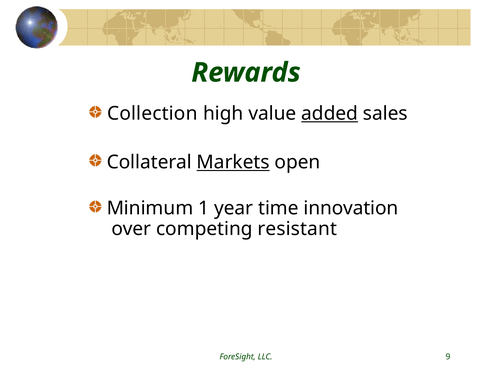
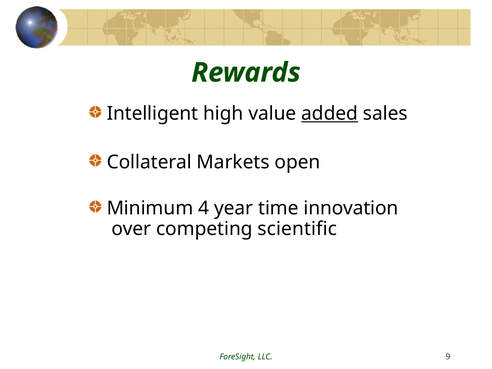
Collection: Collection -> Intelligent
Markets underline: present -> none
1: 1 -> 4
resistant: resistant -> scientific
